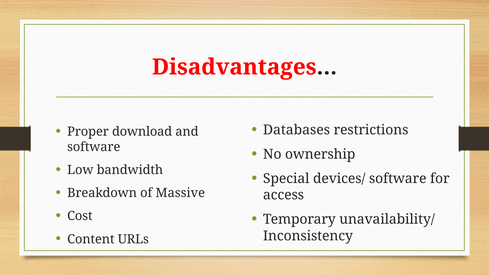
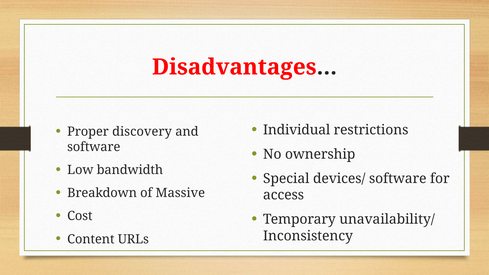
Databases: Databases -> Individual
download: download -> discovery
